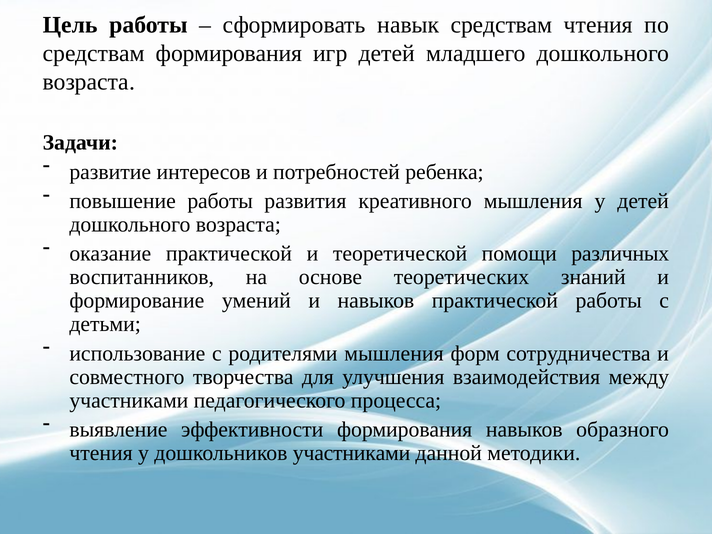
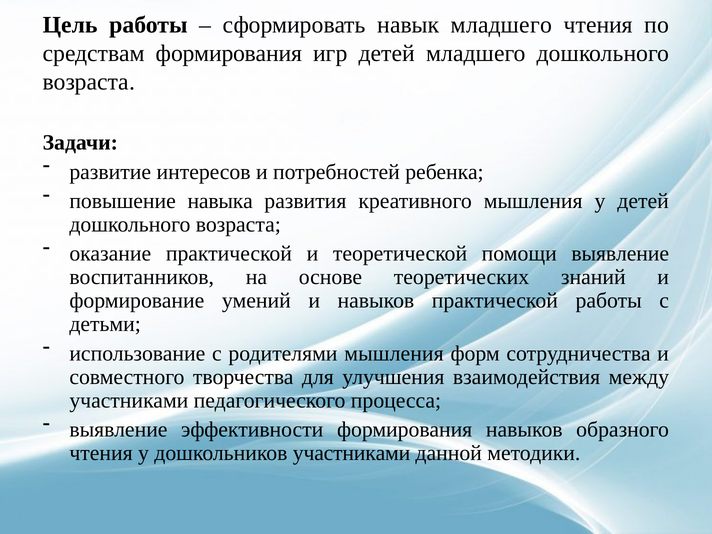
навык средствам: средствам -> младшего
повышение работы: работы -> навыка
помощи различных: различных -> выявление
